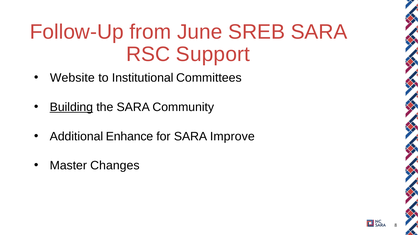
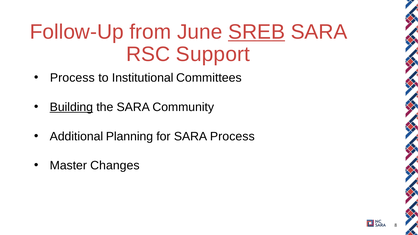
SREB underline: none -> present
Website at (72, 78): Website -> Process
Enhance: Enhance -> Planning
SARA Improve: Improve -> Process
